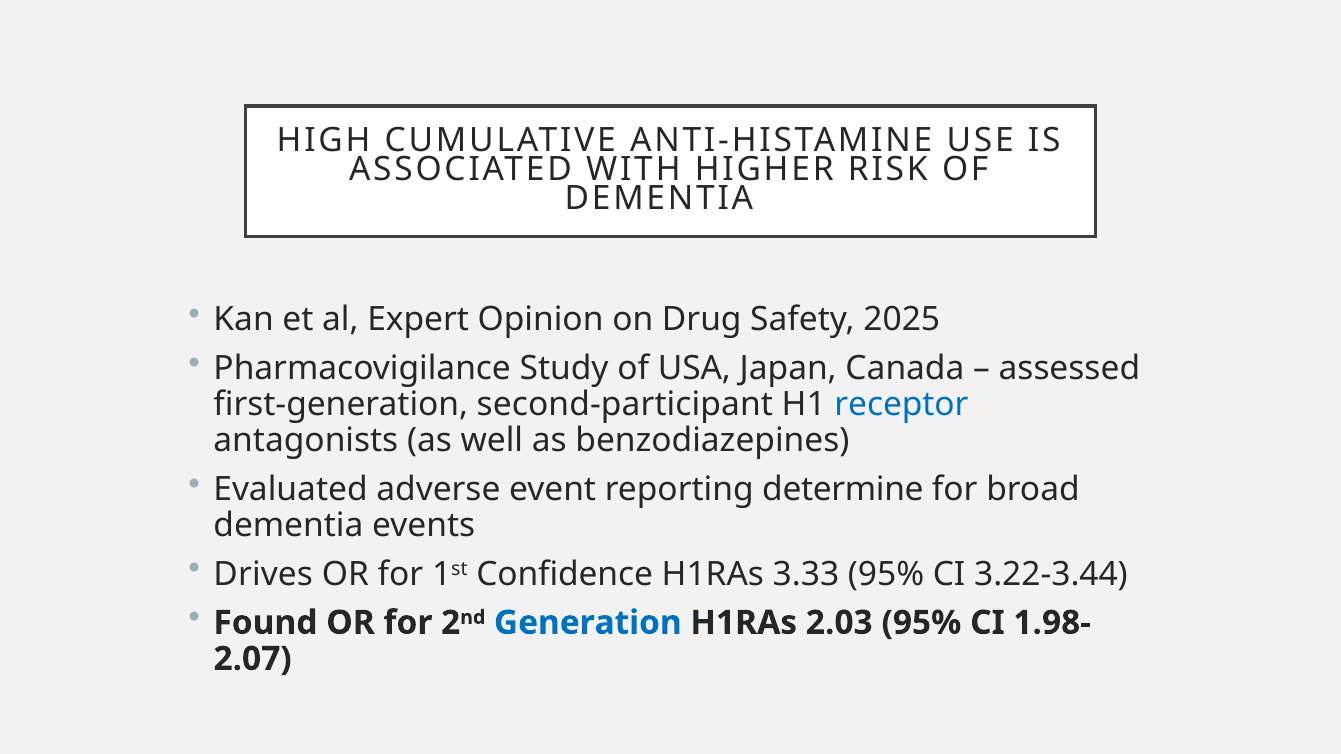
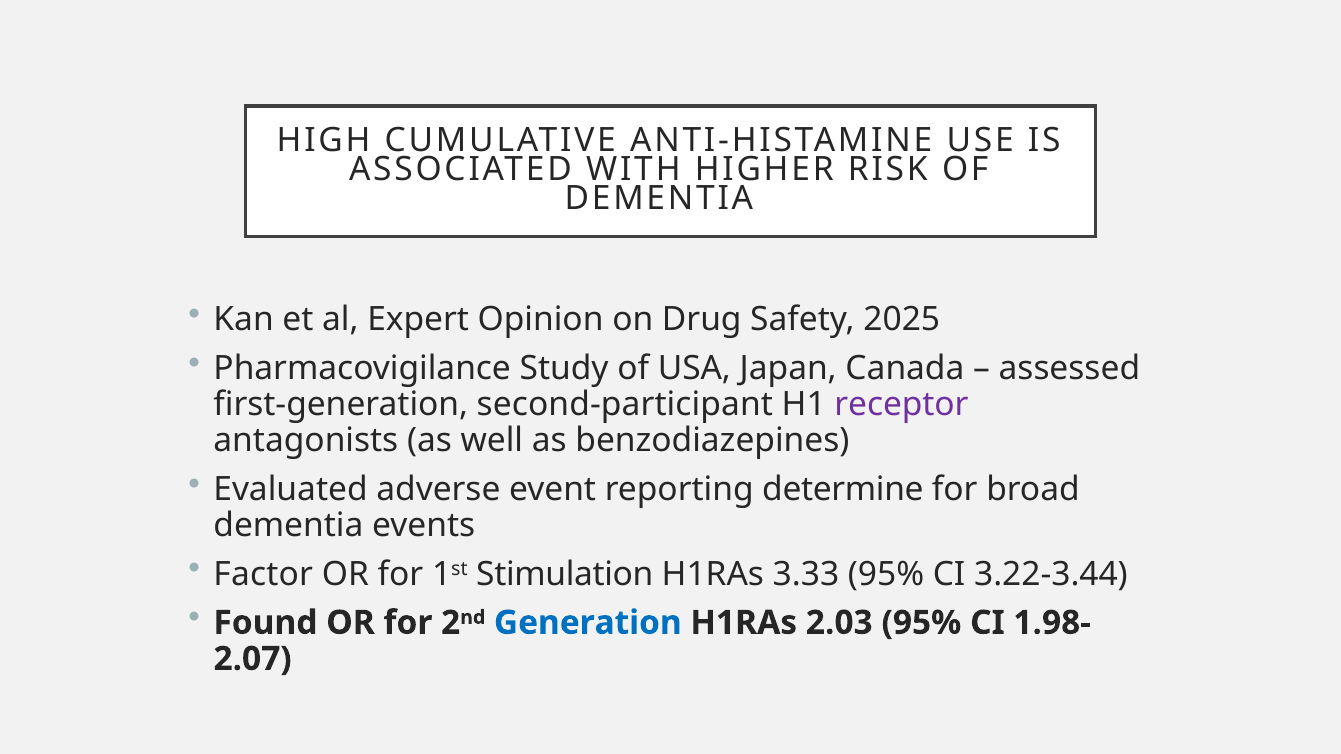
receptor colour: blue -> purple
Drives: Drives -> Factor
Confidence: Confidence -> Stimulation
